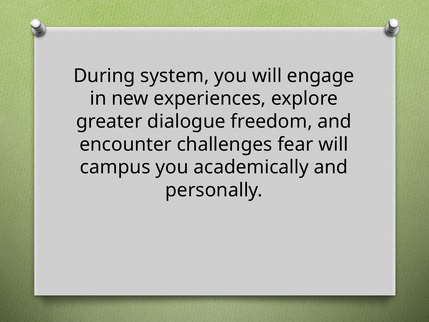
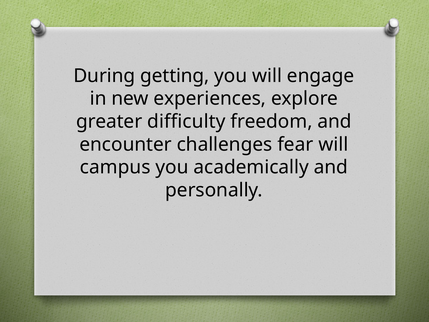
system: system -> getting
dialogue: dialogue -> difficulty
